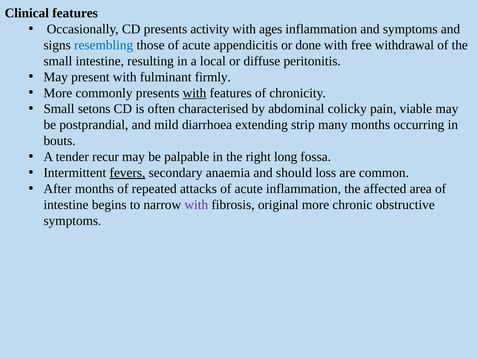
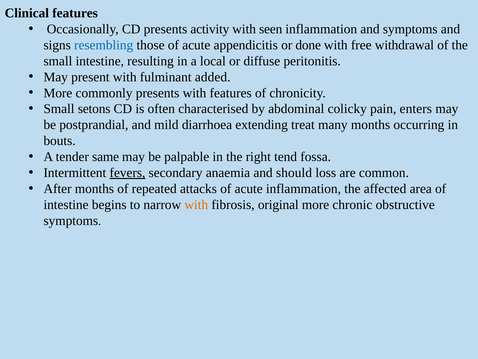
ages: ages -> seen
firmly: firmly -> added
with at (194, 93) underline: present -> none
viable: viable -> enters
strip: strip -> treat
recur: recur -> same
long: long -> tend
with at (196, 204) colour: purple -> orange
